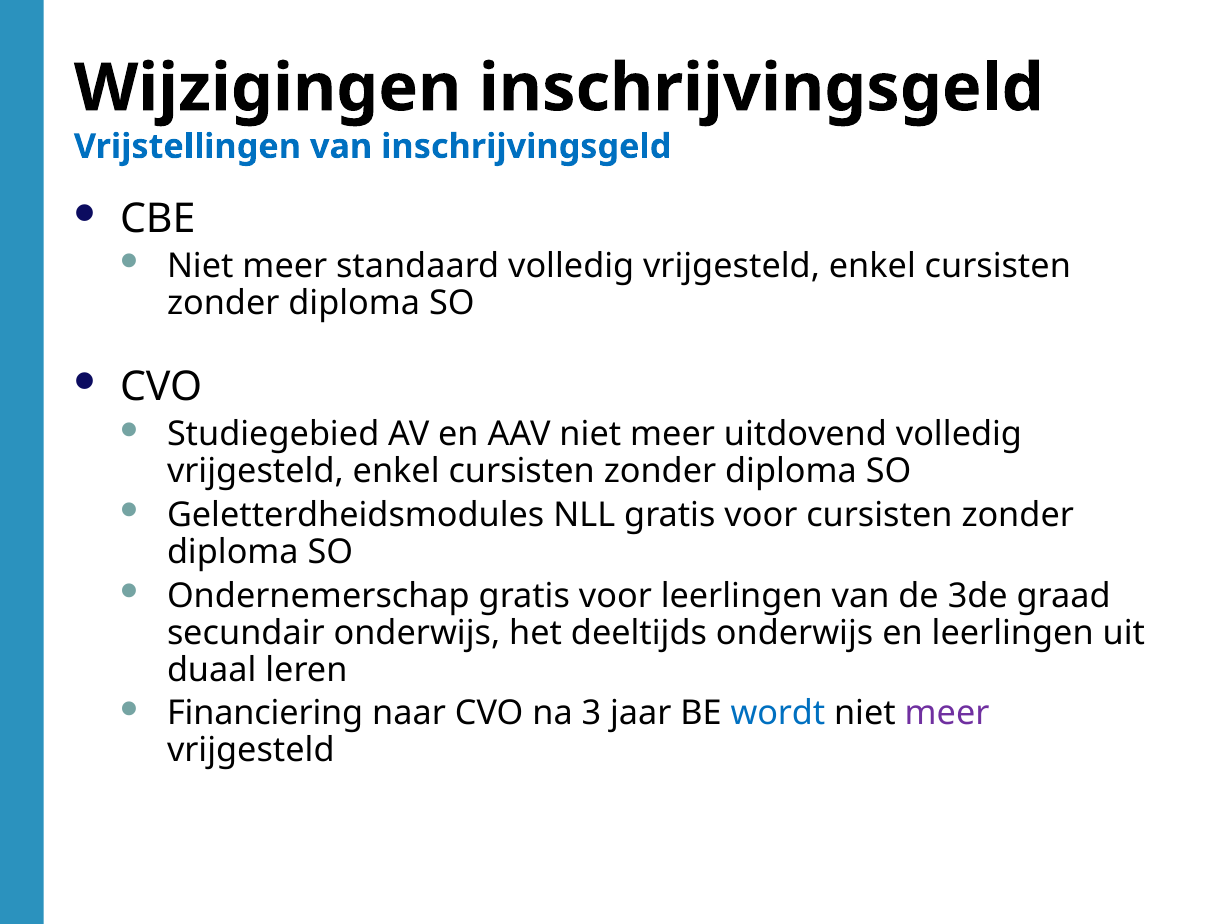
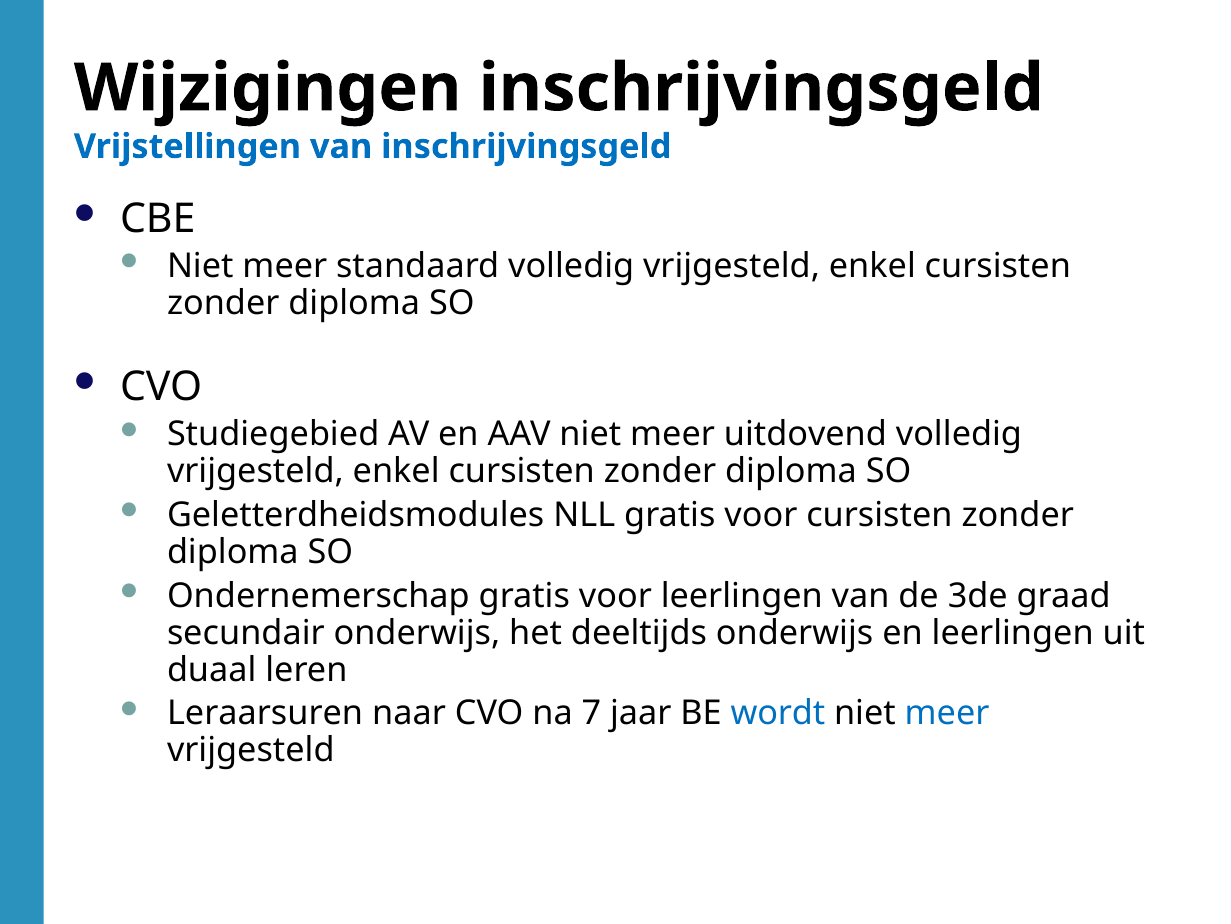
Financiering: Financiering -> Leraarsuren
3: 3 -> 7
meer at (947, 713) colour: purple -> blue
